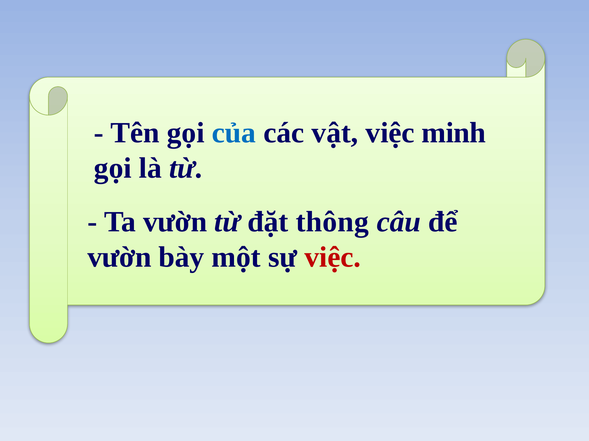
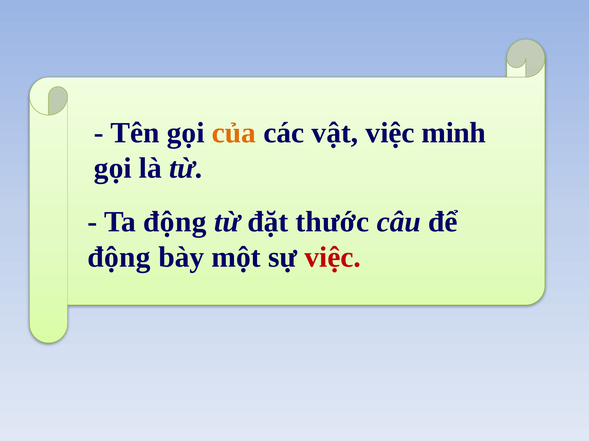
của colour: blue -> orange
Ta vườn: vườn -> động
thông: thông -> thước
vườn at (119, 257): vườn -> động
